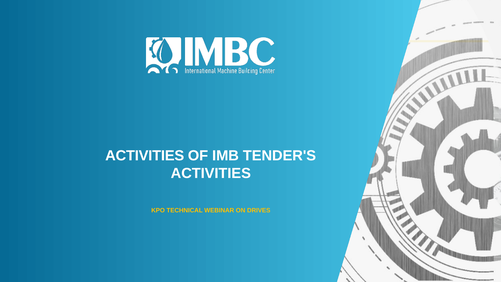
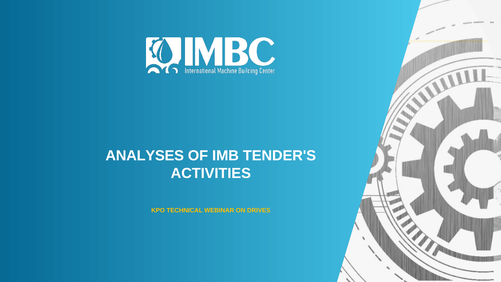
ACTIVITIES at (145, 156): ACTIVITIES -> ANALYSES
